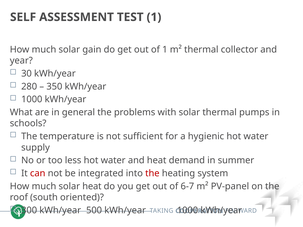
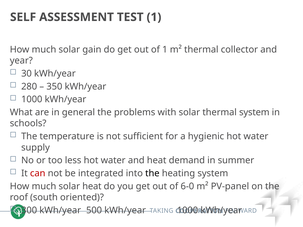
thermal pumps: pumps -> system
the at (152, 174) colour: red -> black
6-7: 6-7 -> 6-0
